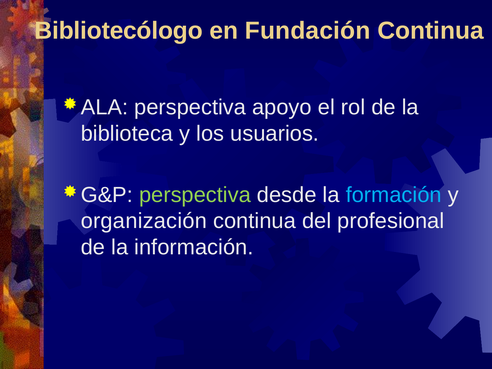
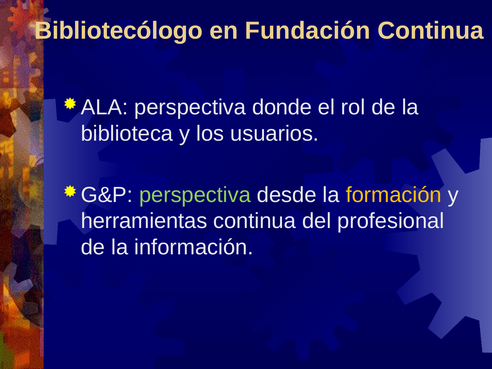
apoyo: apoyo -> donde
formación colour: light blue -> yellow
organización: organización -> herramientas
